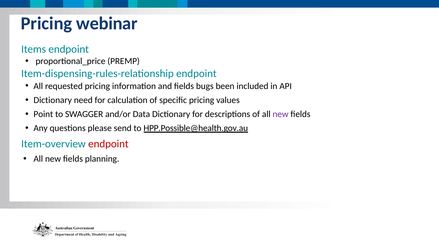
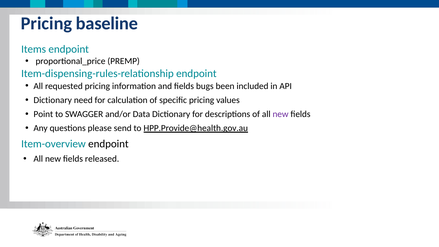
webinar: webinar -> baseline
HPP.Possible@health.gov.au: HPP.Possible@health.gov.au -> HPP.Provide@health.gov.au
endpoint at (108, 144) colour: red -> black
planning: planning -> released
